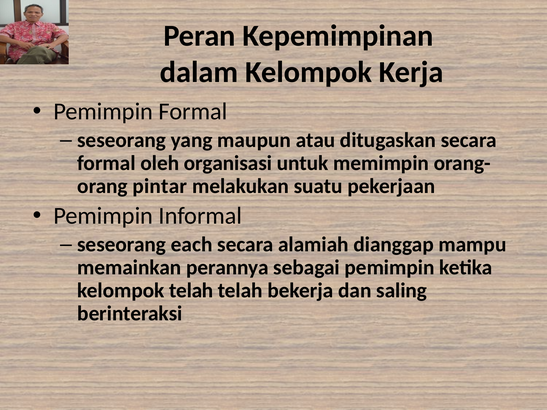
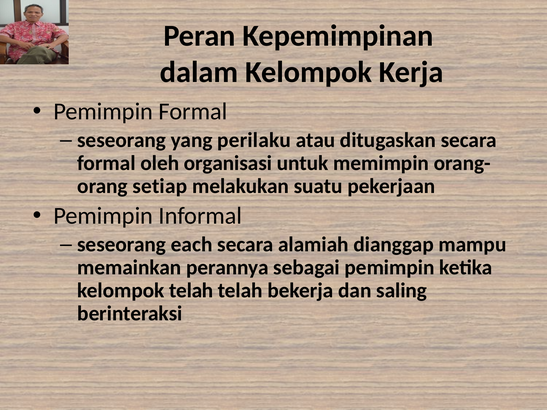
maupun: maupun -> perilaku
pintar: pintar -> setiap
